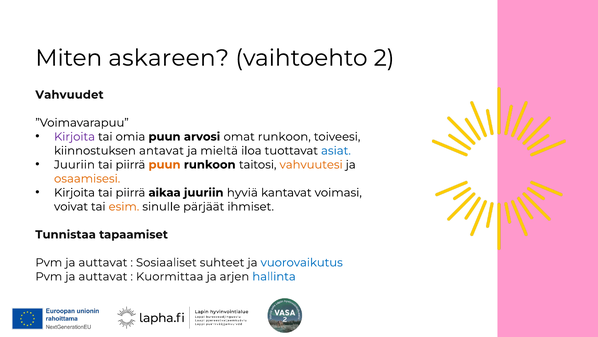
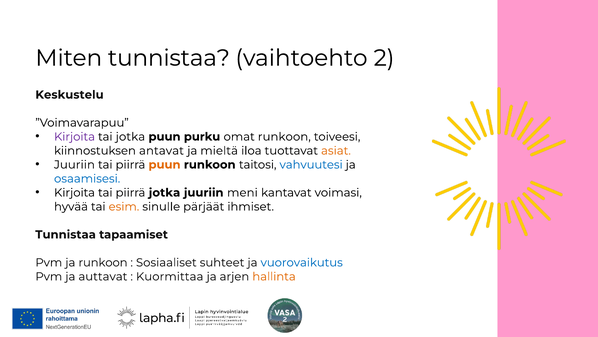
Miten askareen: askareen -> tunnistaa
Vahvuudet: Vahvuudet -> Keskustelu
tai omia: omia -> jotka
arvosi: arvosi -> purku
asiat colour: blue -> orange
vahvuutesi colour: orange -> blue
osaamisesi colour: orange -> blue
piirrä aikaa: aikaa -> jotka
hyviä: hyviä -> meni
voivat: voivat -> hyvää
auttavat at (103, 262): auttavat -> runkoon
hallinta colour: blue -> orange
